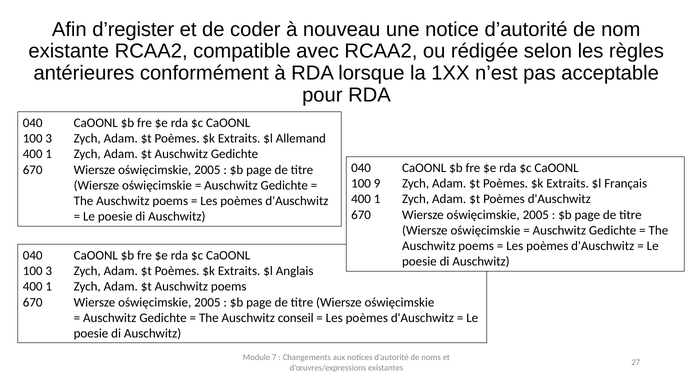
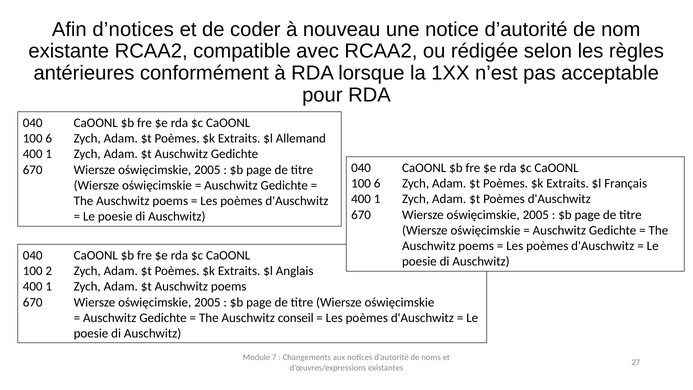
d’register: d’register -> d’notices
3 at (49, 139): 3 -> 6
9 at (377, 183): 9 -> 6
3 at (49, 271): 3 -> 2
